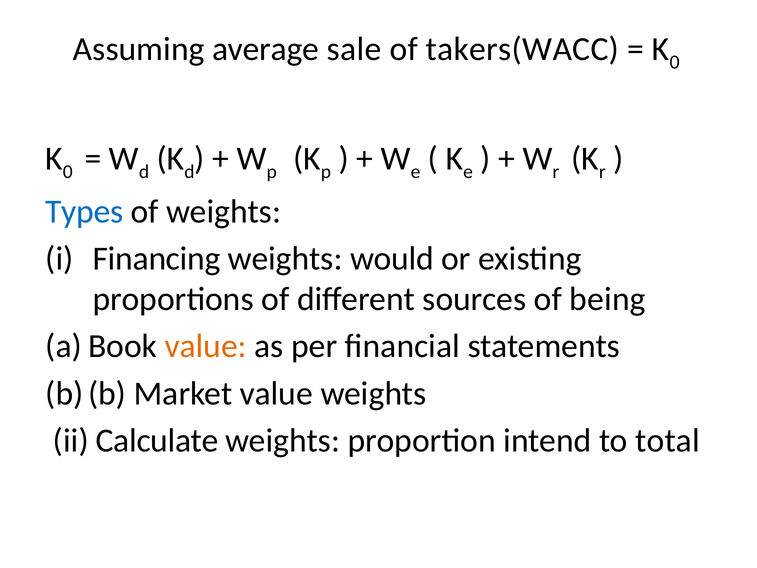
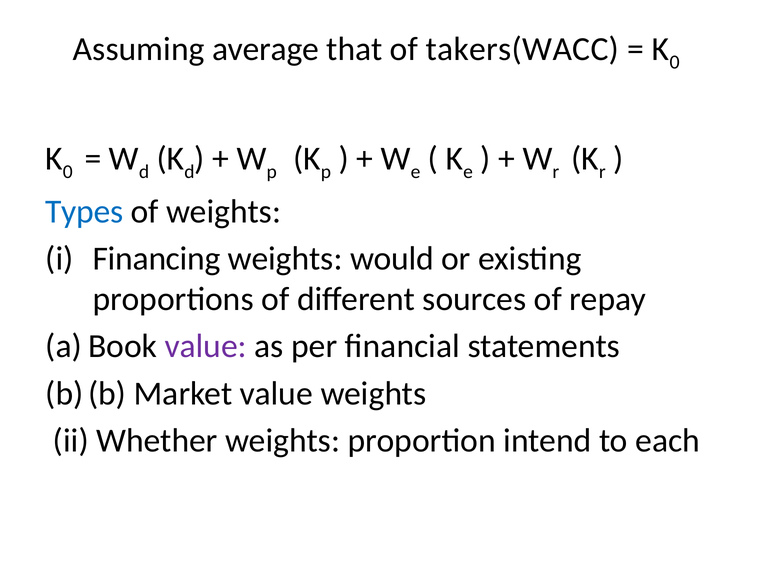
sale: sale -> that
being: being -> repay
value at (206, 346) colour: orange -> purple
Calculate: Calculate -> Whether
total: total -> each
